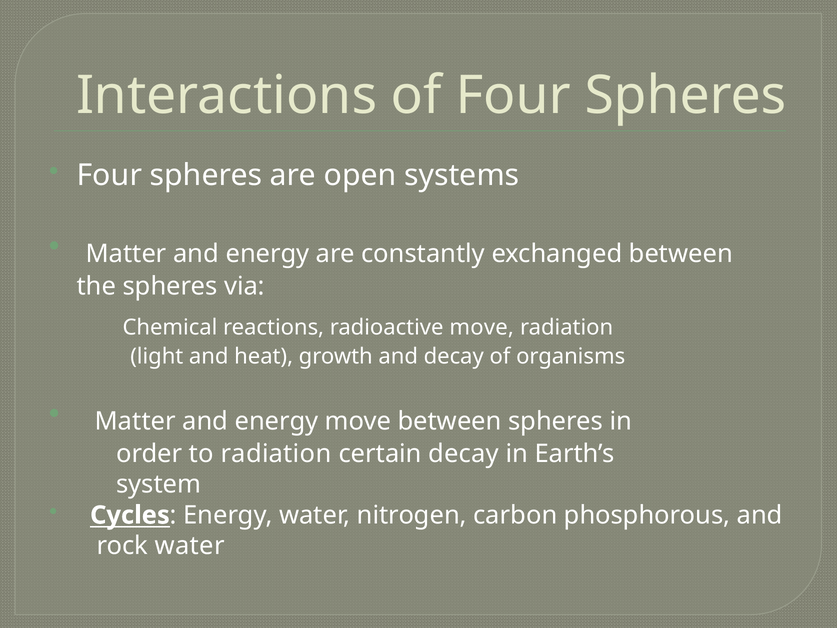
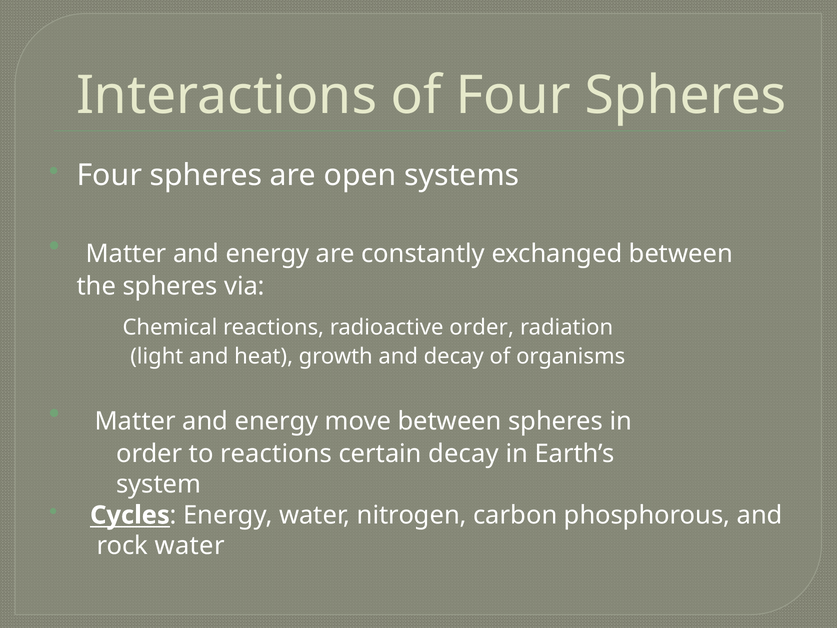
radioactive move: move -> order
to radiation: radiation -> reactions
